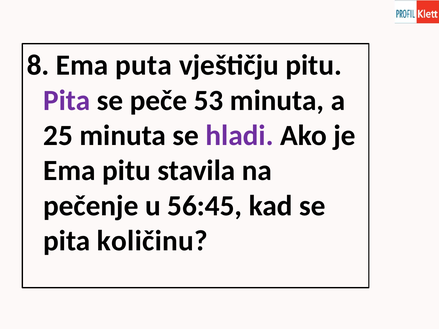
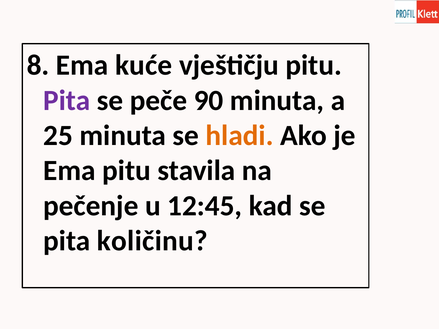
puta: puta -> kuće
53: 53 -> 90
hladi colour: purple -> orange
56:45: 56:45 -> 12:45
